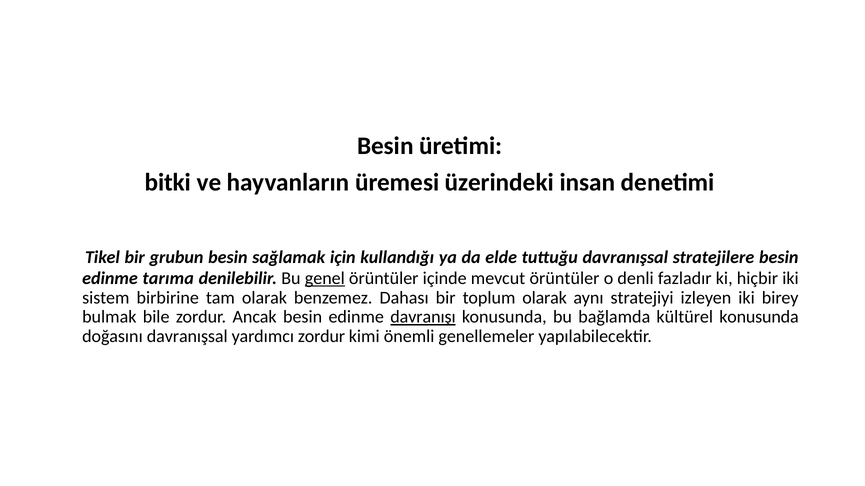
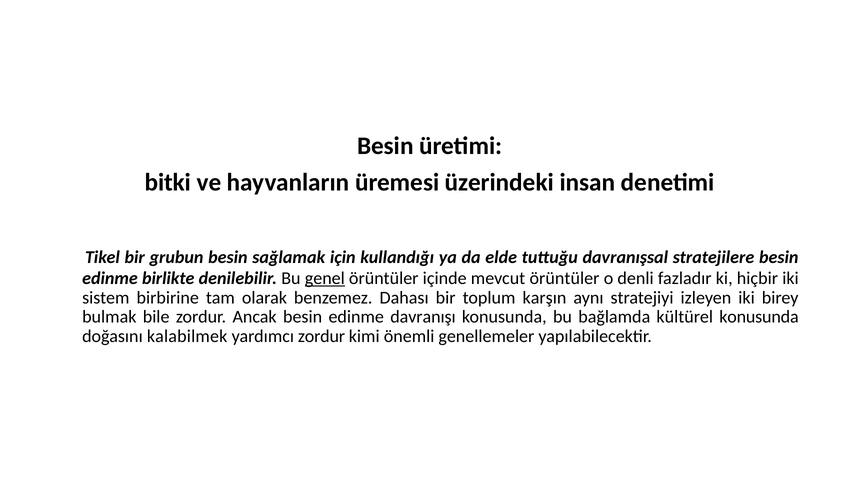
tarıma: tarıma -> birlikte
toplum olarak: olarak -> karşın
davranışı underline: present -> none
doğasını davranışsal: davranışsal -> kalabilmek
